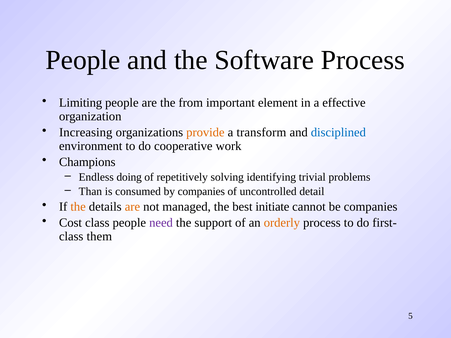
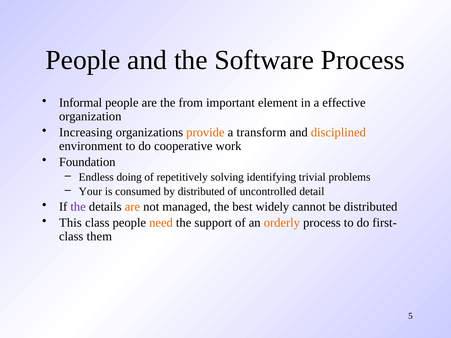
Limiting: Limiting -> Informal
disciplined colour: blue -> orange
Champions: Champions -> Foundation
Than: Than -> Your
by companies: companies -> distributed
the at (78, 207) colour: orange -> purple
initiate: initiate -> widely
be companies: companies -> distributed
Cost: Cost -> This
need colour: purple -> orange
